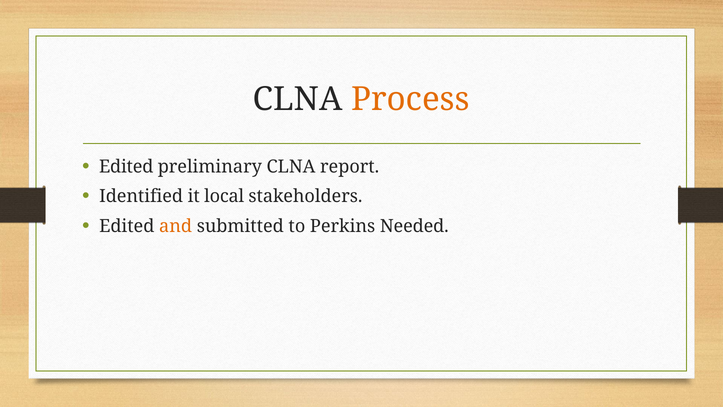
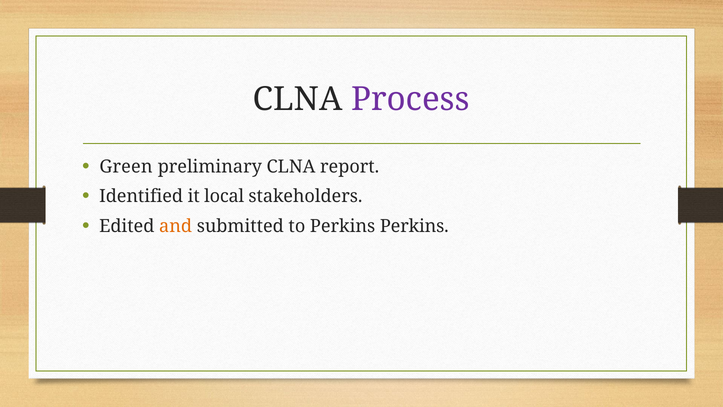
Process colour: orange -> purple
Edited at (126, 166): Edited -> Green
Perkins Needed: Needed -> Perkins
